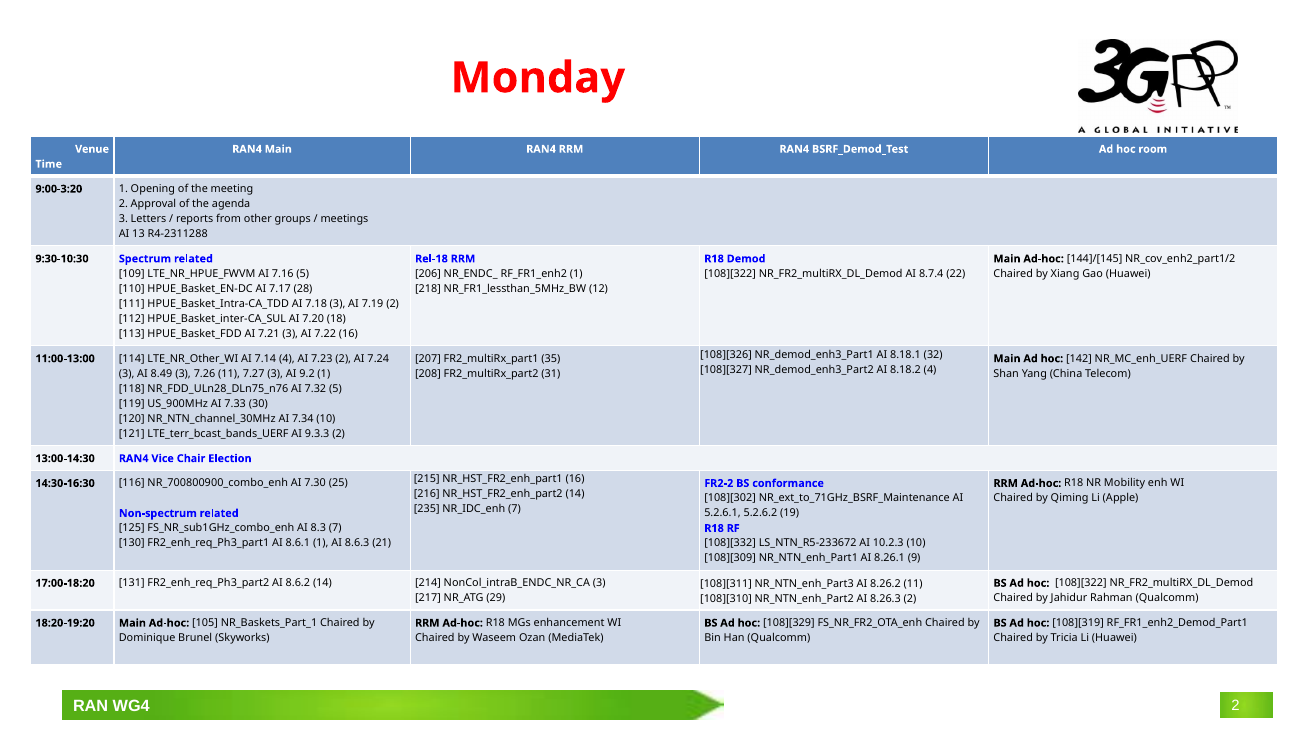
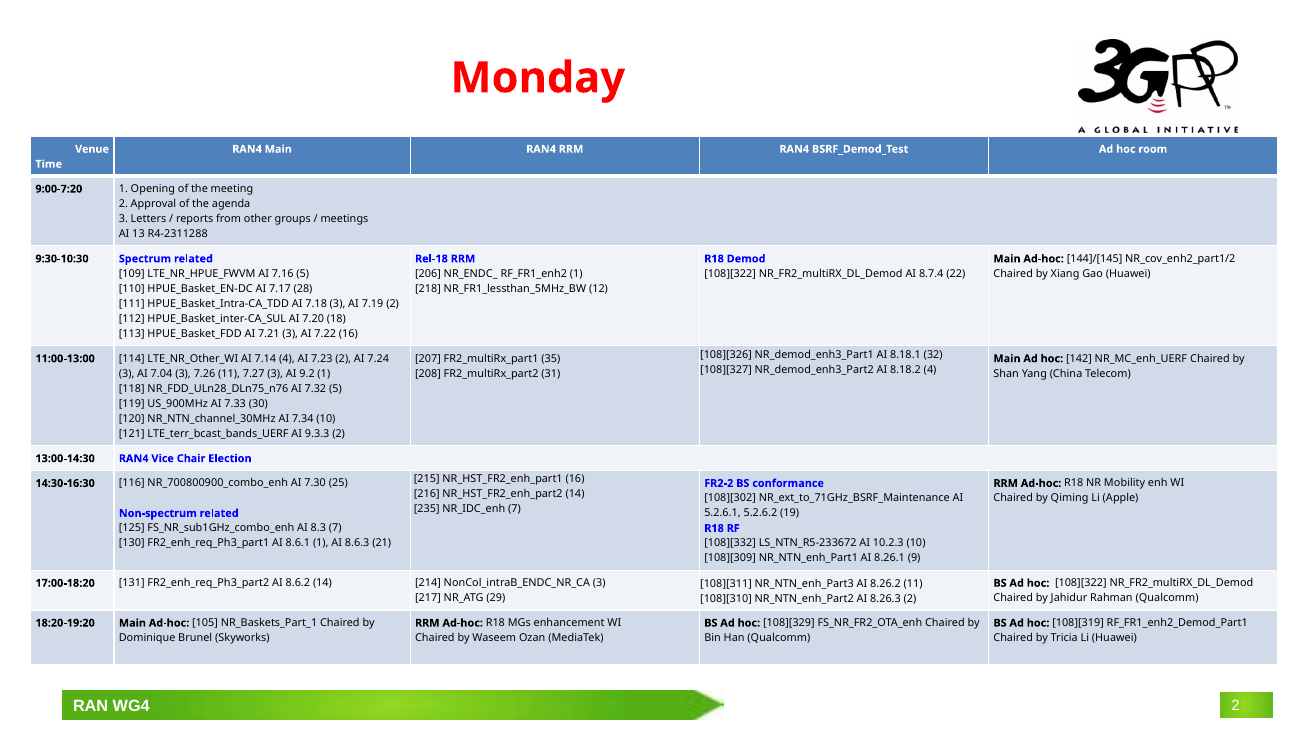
9:00-3:20: 9:00-3:20 -> 9:00-7:20
8.49: 8.49 -> 7.04
